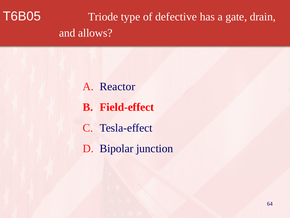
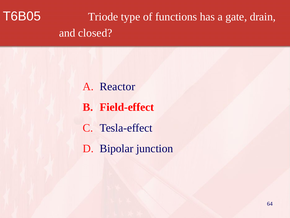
defective: defective -> functions
allows: allows -> closed
